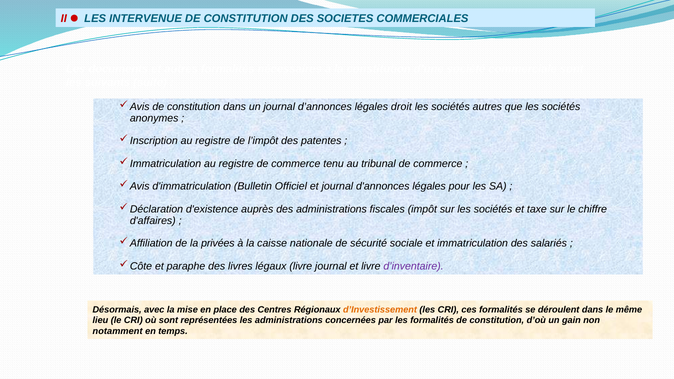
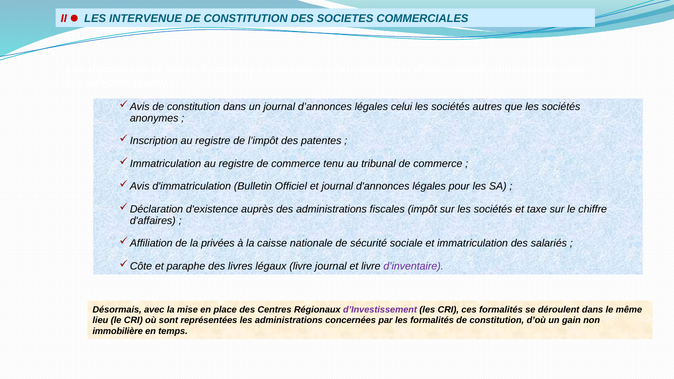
droit: droit -> celui
d’Investissement colour: orange -> purple
notamment: notamment -> immobilière
